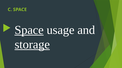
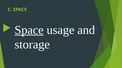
storage underline: present -> none
